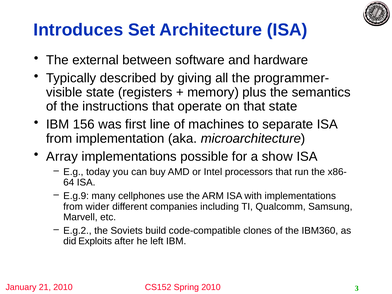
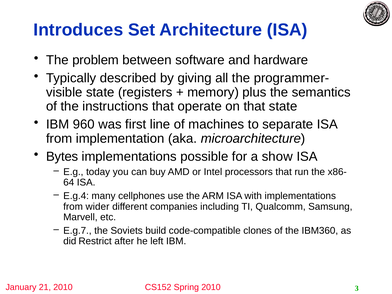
external: external -> problem
156: 156 -> 960
Array: Array -> Bytes
E.g.9: E.g.9 -> E.g.4
E.g.2: E.g.2 -> E.g.7
Exploits: Exploits -> Restrict
